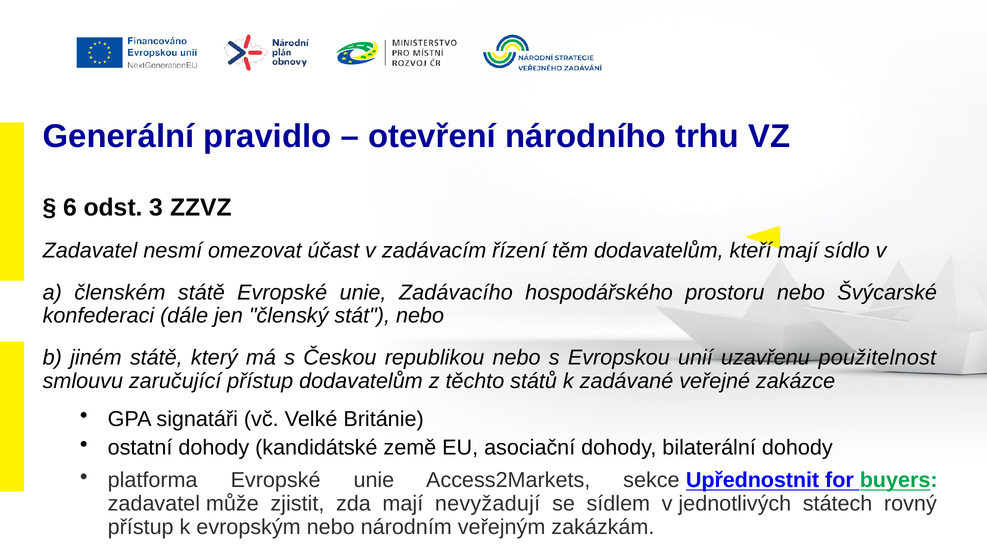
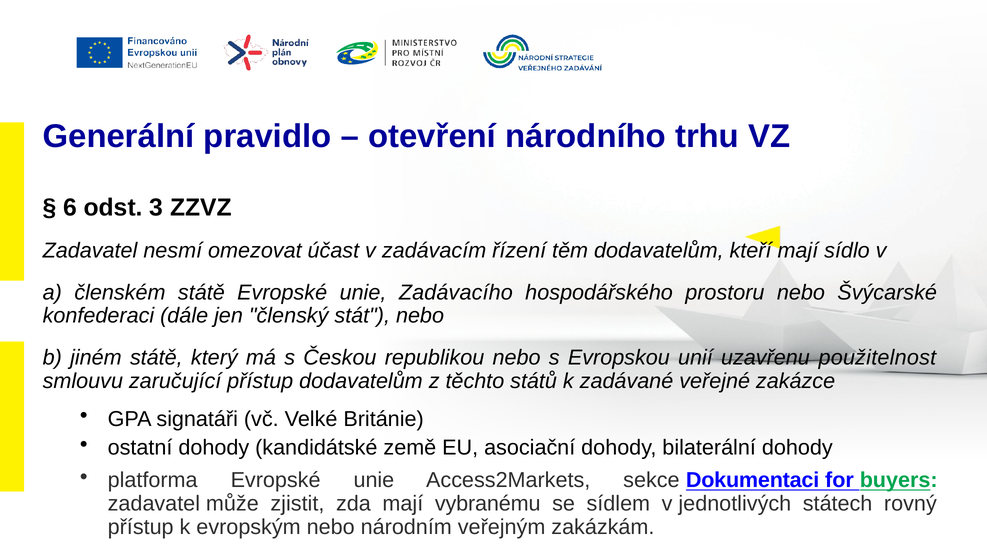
Upřednostnit: Upřednostnit -> Dokumentaci
nevyžadují: nevyžadují -> vybranému
